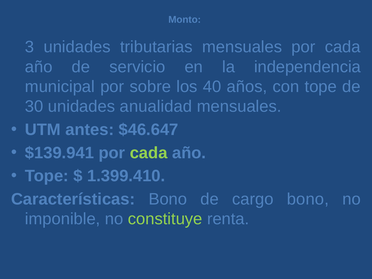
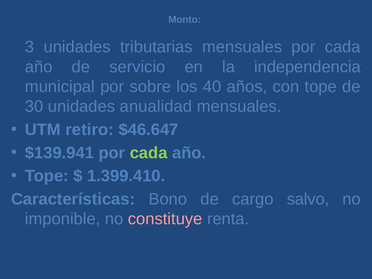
antes: antes -> retiro
cargo bono: bono -> salvo
constituye colour: light green -> pink
